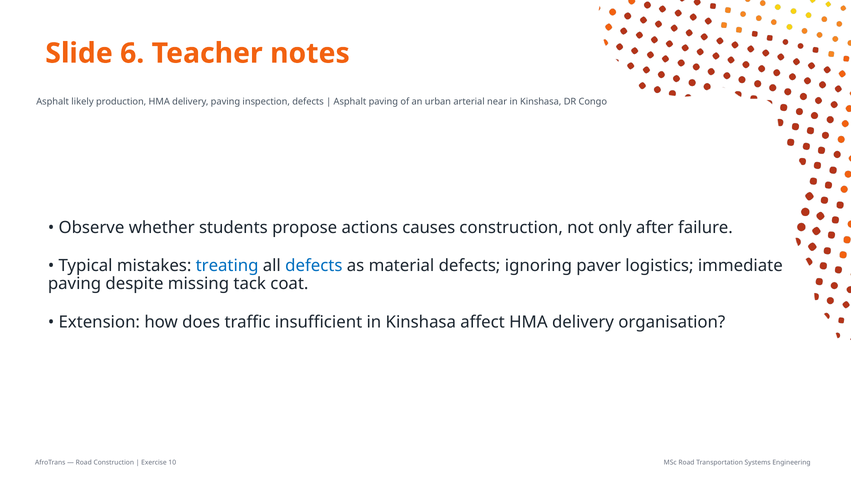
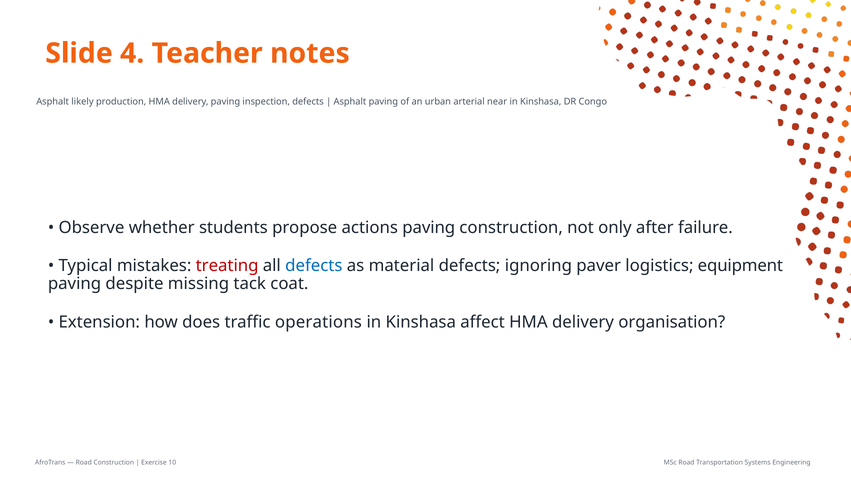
6: 6 -> 4
actions causes: causes -> paving
treating colour: blue -> red
immediate: immediate -> equipment
insufficient: insufficient -> operations
